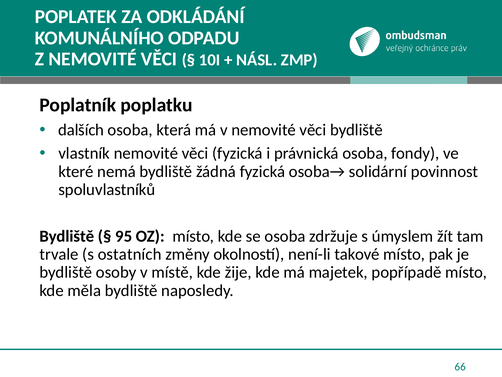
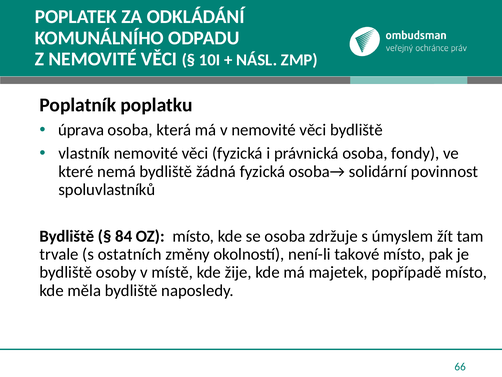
dalších: dalších -> úprava
95: 95 -> 84
